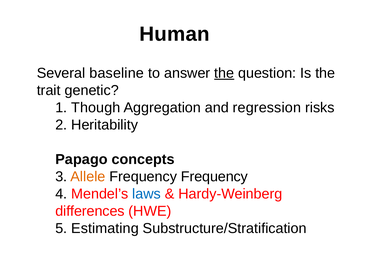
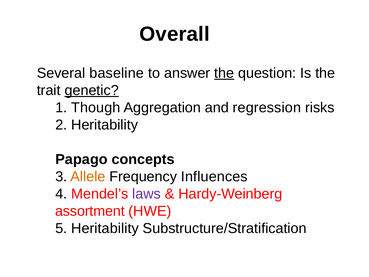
Human: Human -> Overall
genetic underline: none -> present
Frequency Frequency: Frequency -> Influences
laws colour: blue -> purple
differences: differences -> assortment
5 Estimating: Estimating -> Heritability
